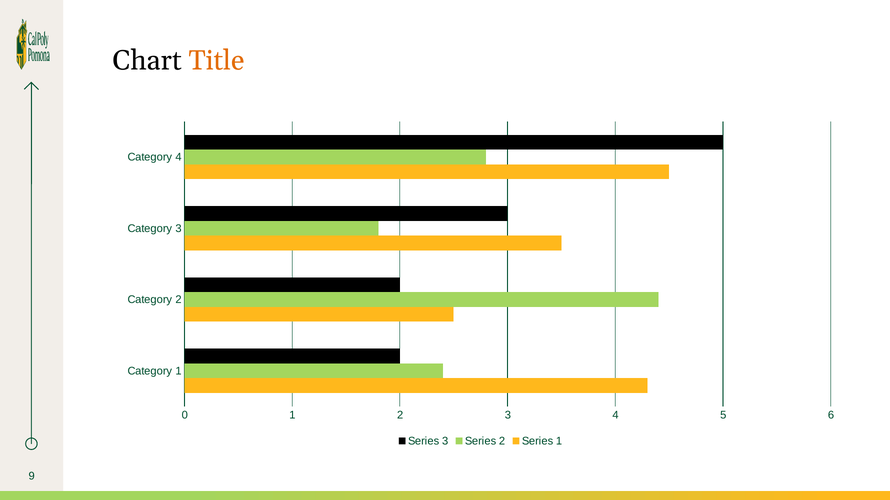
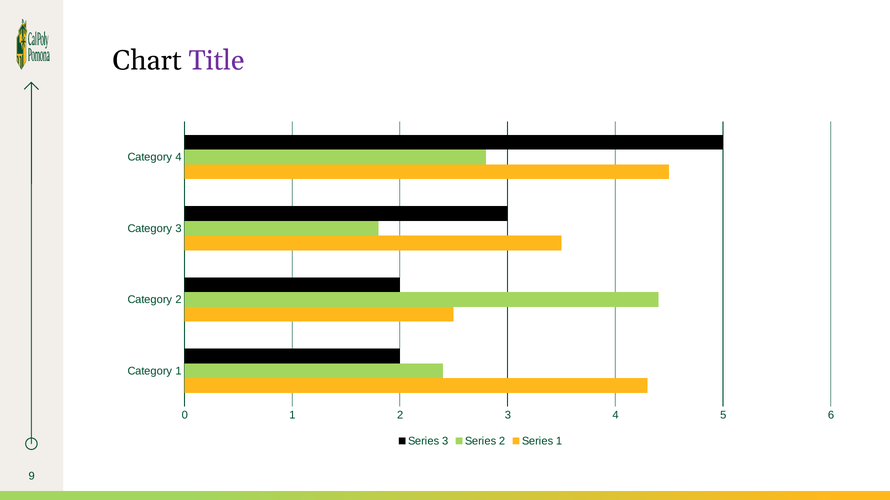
Title colour: orange -> purple
